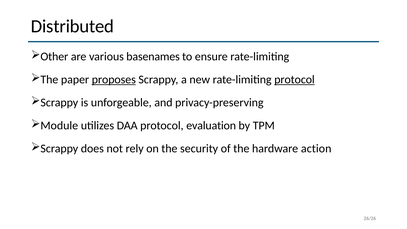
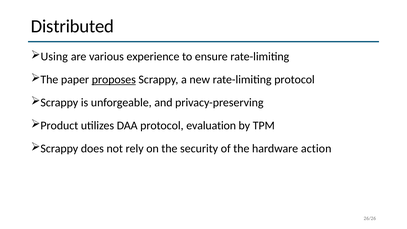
Other: Other -> Using
basenames: basenames -> experience
protocol at (294, 80) underline: present -> none
Module: Module -> Product
